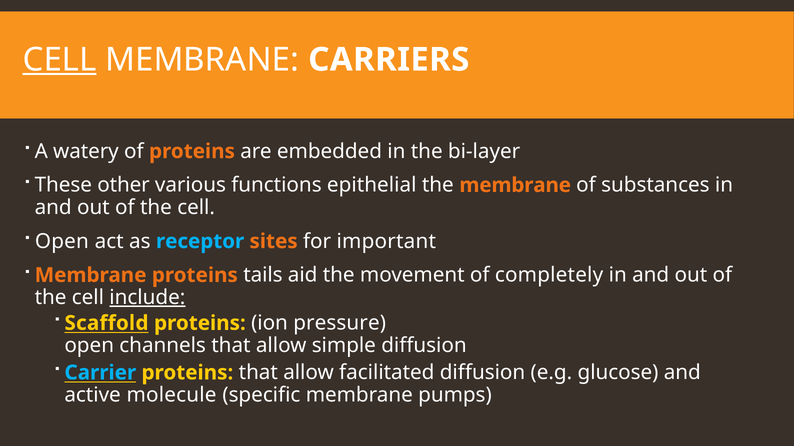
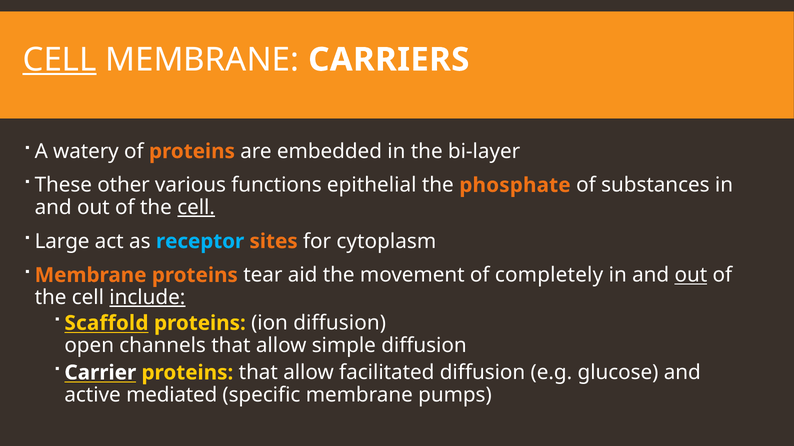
the membrane: membrane -> phosphate
cell at (196, 208) underline: none -> present
Open at (62, 242): Open -> Large
important: important -> cytoplasm
tails: tails -> tear
out at (691, 276) underline: none -> present
ion pressure: pressure -> diffusion
Carrier colour: light blue -> white
molecule: molecule -> mediated
